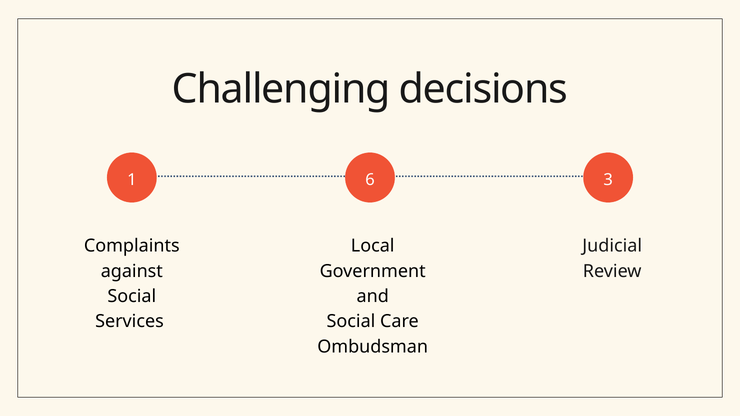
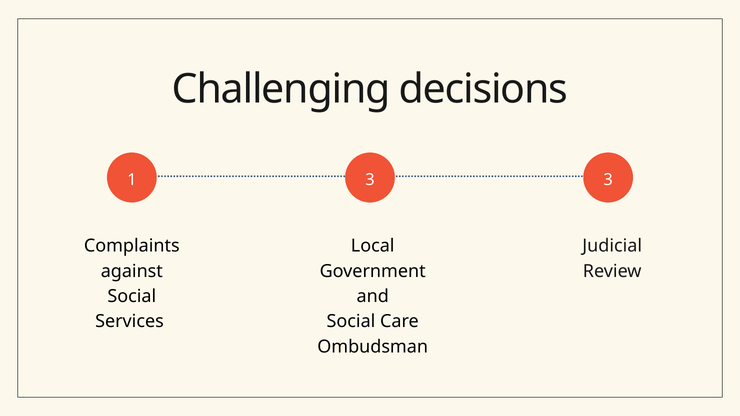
1 6: 6 -> 3
